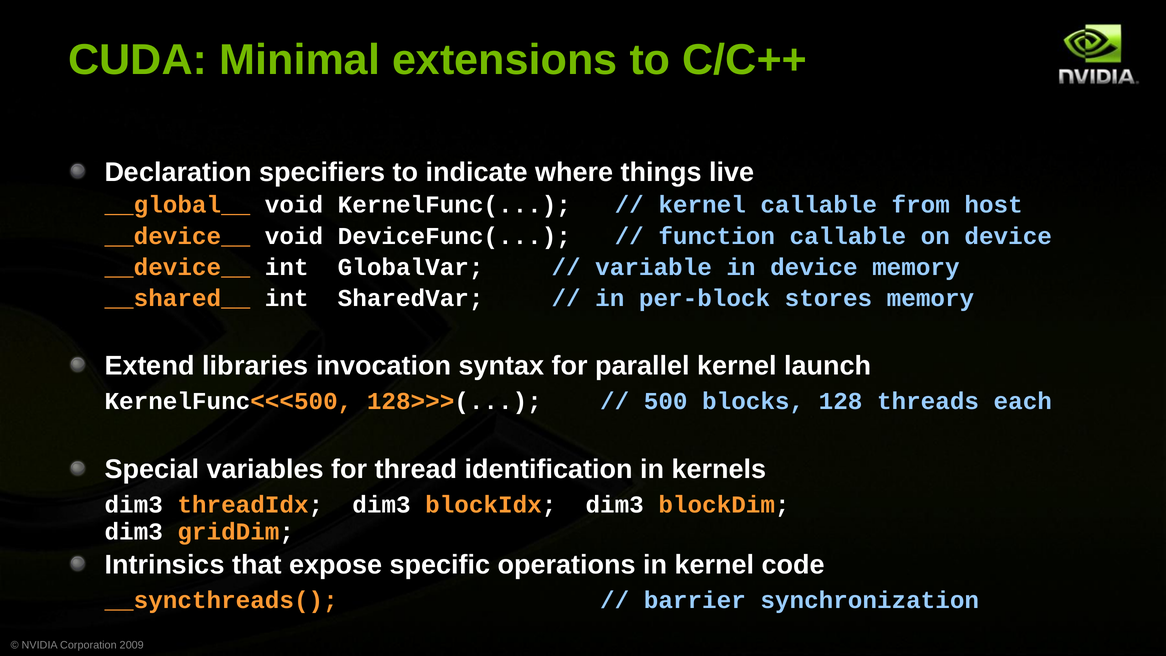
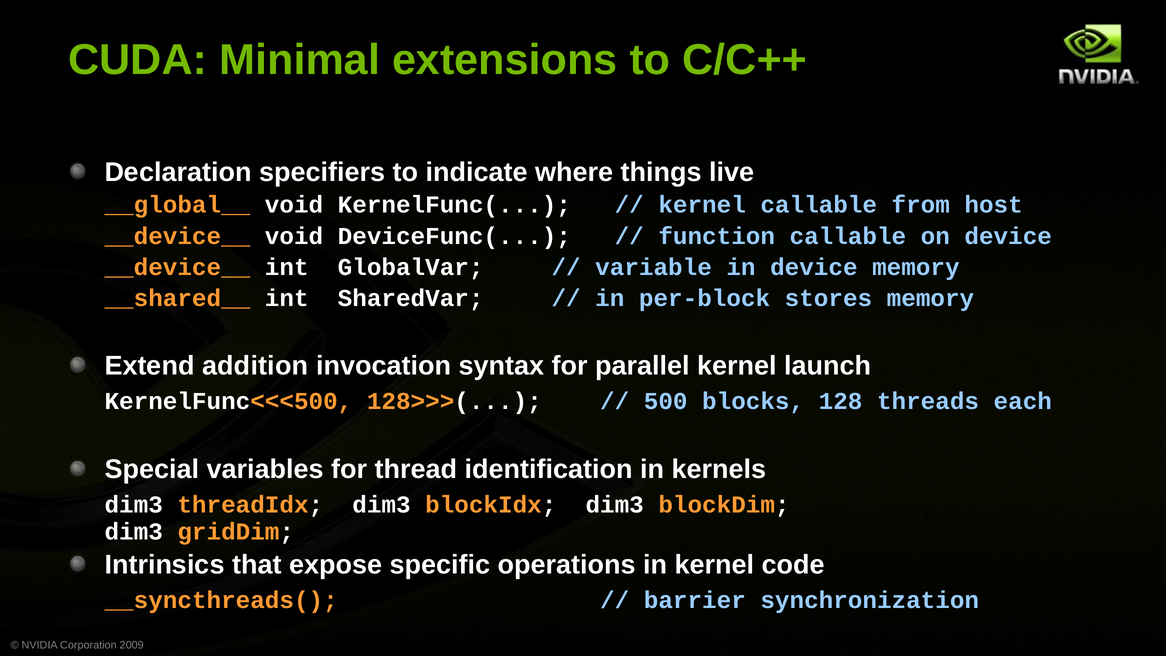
libraries: libraries -> addition
